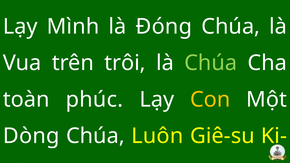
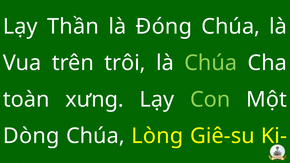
Mình: Mình -> Thần
phúc: phúc -> xưng
Con colour: yellow -> light green
Luôn: Luôn -> Lòng
